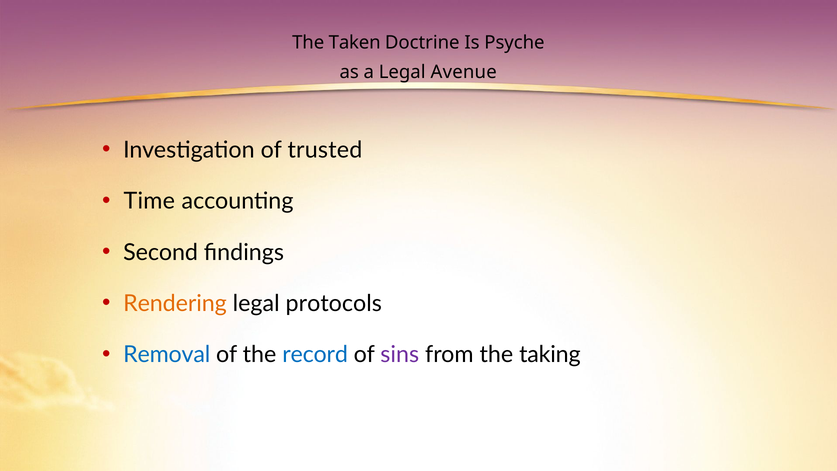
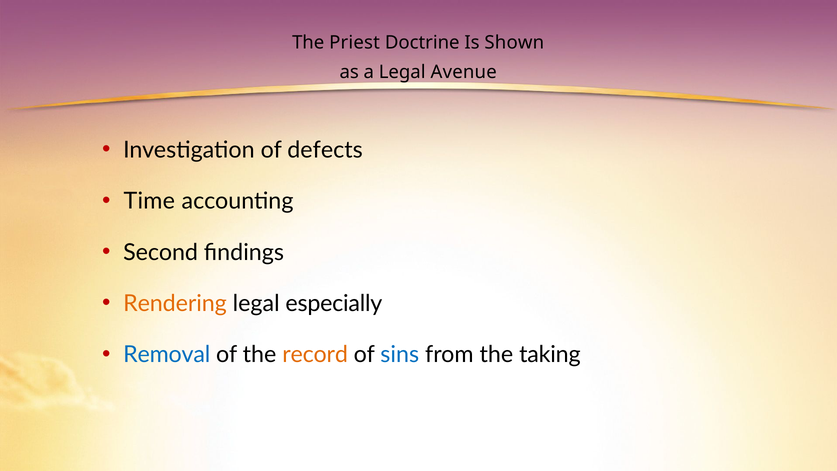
Taken: Taken -> Priest
Psyche: Psyche -> Shown
trusted: trusted -> defects
protocols: protocols -> especially
record colour: blue -> orange
sins colour: purple -> blue
